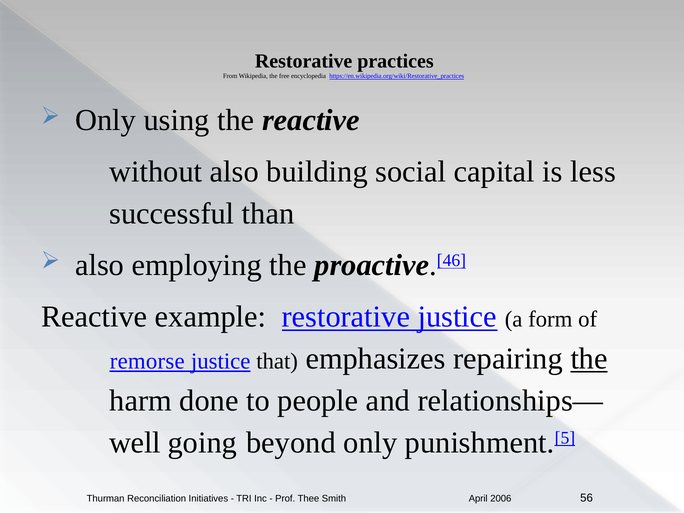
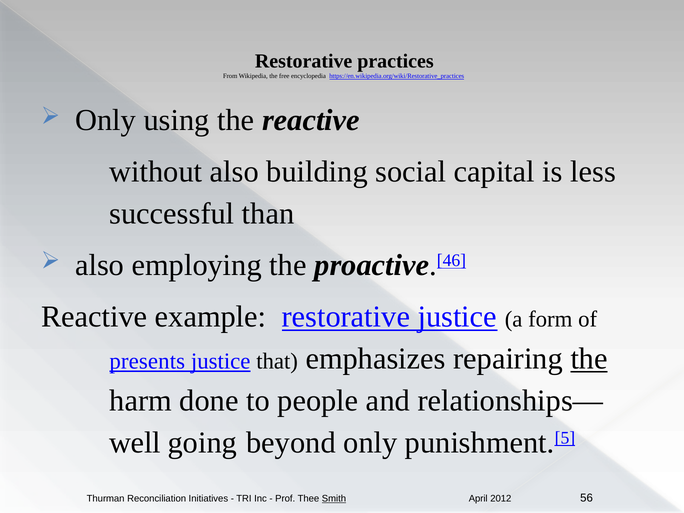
remorse: remorse -> presents
Smith underline: none -> present
2006: 2006 -> 2012
